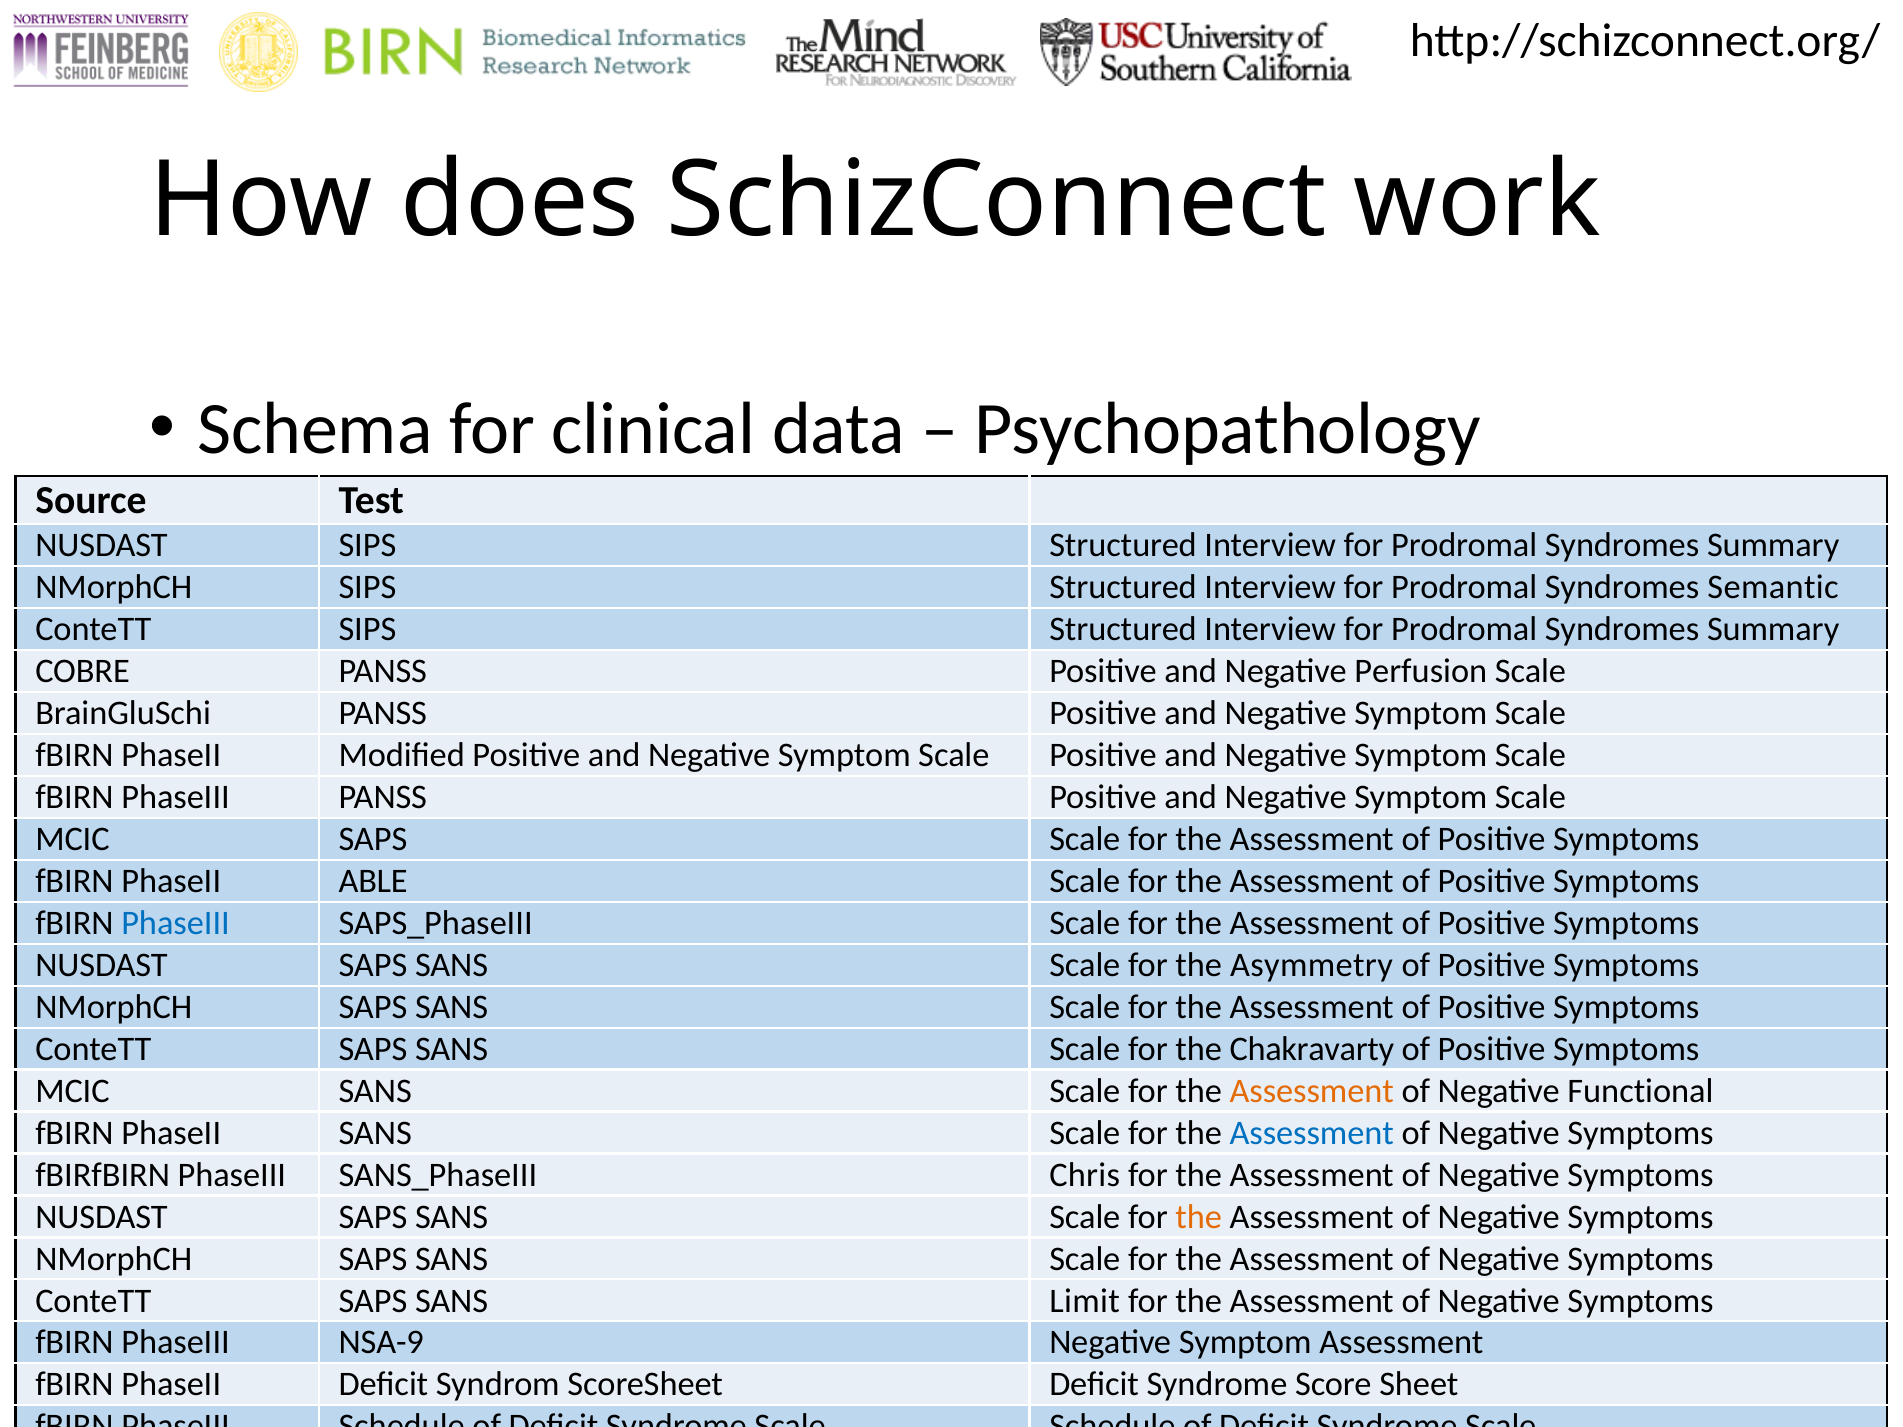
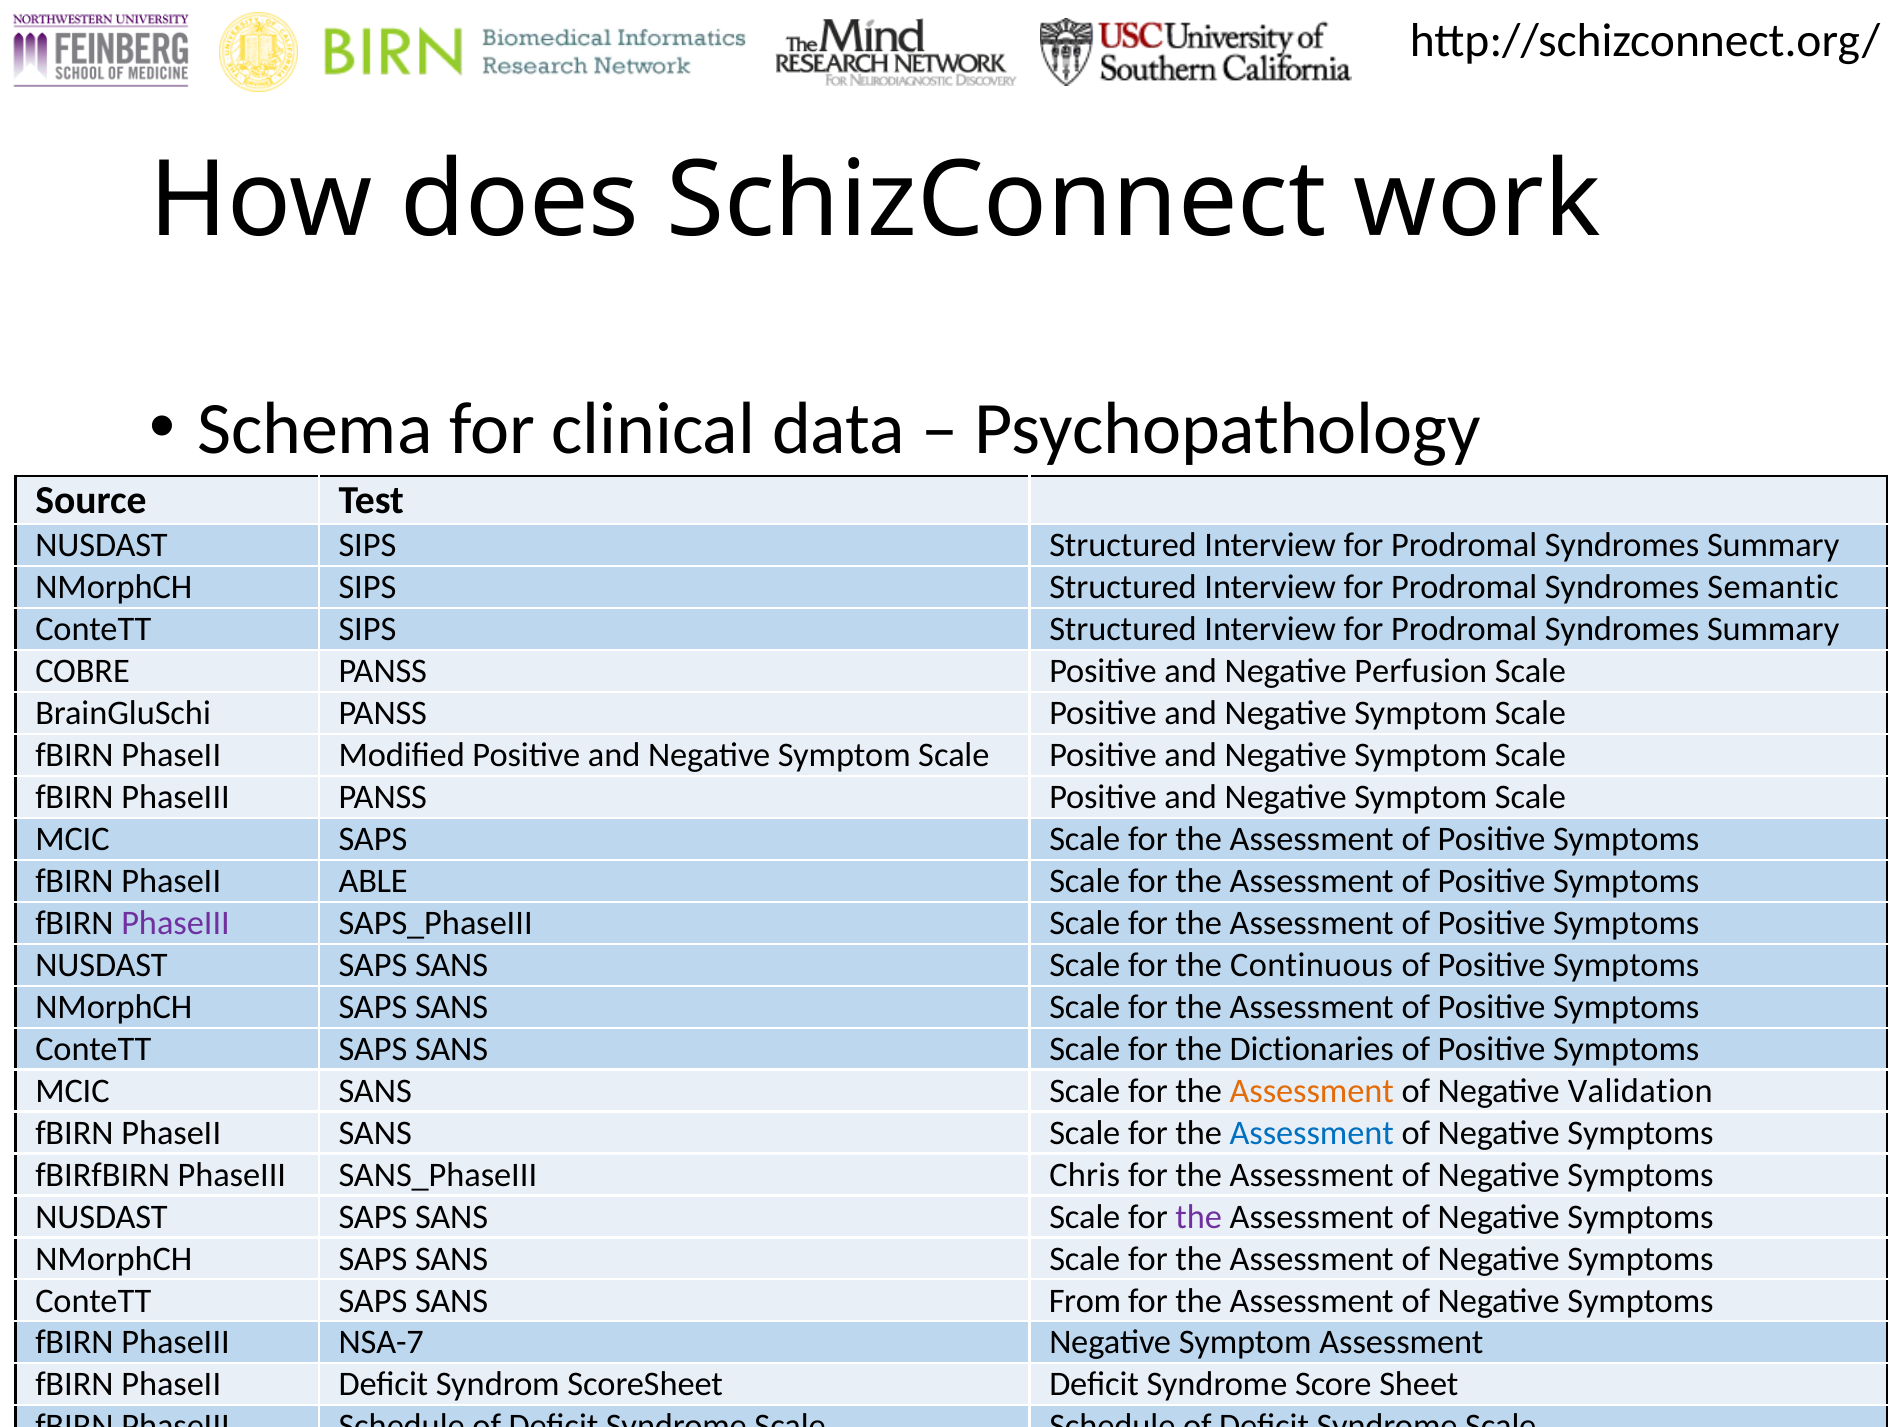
PhaseIII at (176, 923) colour: blue -> purple
Asymmetry: Asymmetry -> Continuous
Chakravarty: Chakravarty -> Dictionaries
Functional: Functional -> Validation
the at (1199, 1217) colour: orange -> purple
Limit: Limit -> From
NSA-9: NSA-9 -> NSA-7
